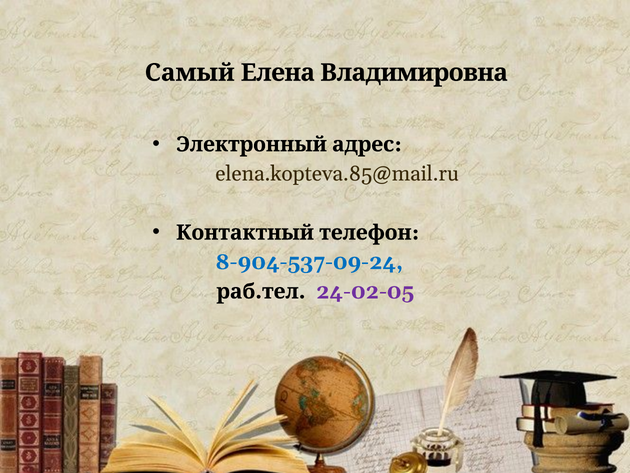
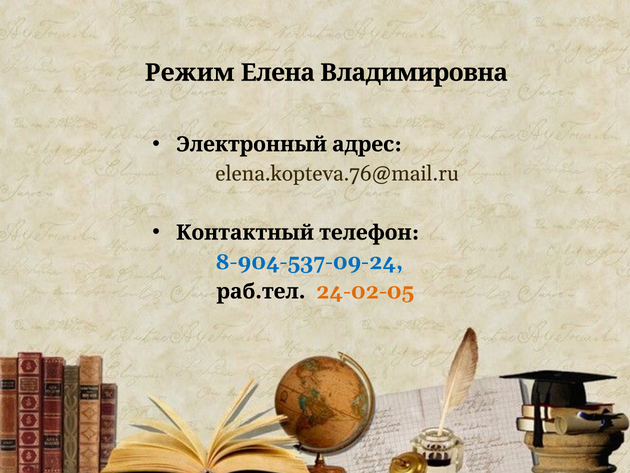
Самый: Самый -> Режим
elena.kopteva.85@mail.ru: elena.kopteva.85@mail.ru -> elena.kopteva.76@mail.ru
24-02-05 colour: purple -> orange
